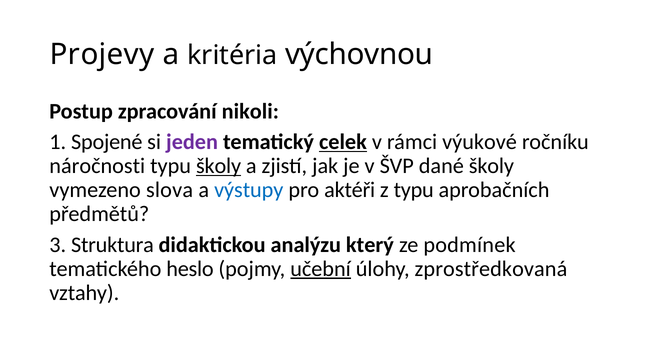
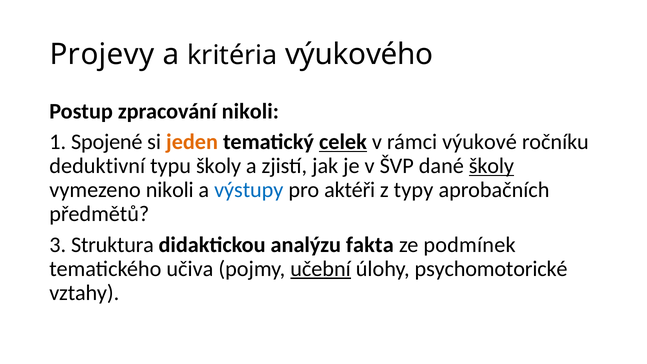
výchovnou: výchovnou -> výukového
jeden colour: purple -> orange
náročnosti: náročnosti -> deduktivní
školy at (219, 166) underline: present -> none
školy at (491, 166) underline: none -> present
vymezeno slova: slova -> nikoli
z typu: typu -> typy
který: který -> fakta
heslo: heslo -> učiva
zprostředkovaná: zprostředkovaná -> psychomotorické
